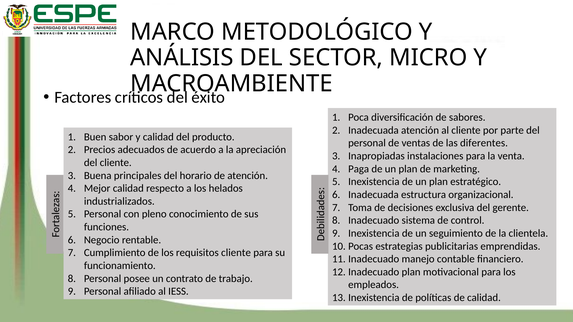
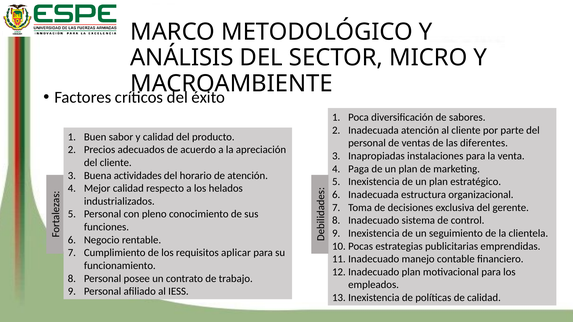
principales: principales -> actividades
requisitos cliente: cliente -> aplicar
